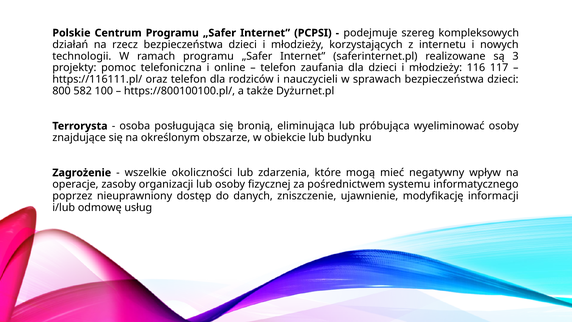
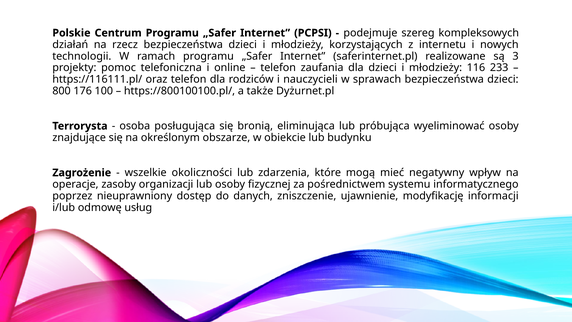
117: 117 -> 233
582: 582 -> 176
